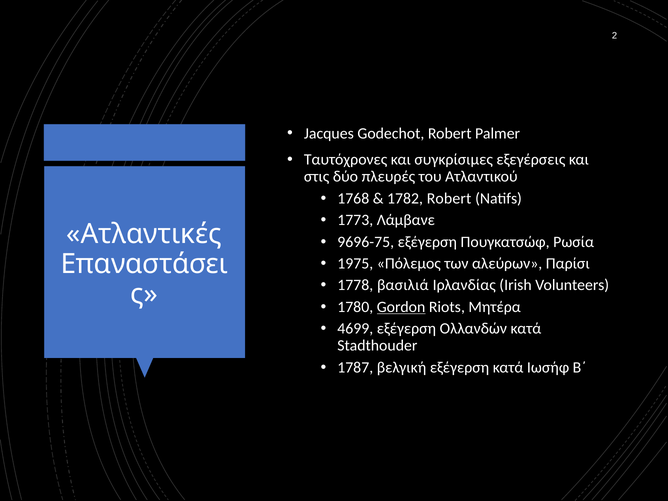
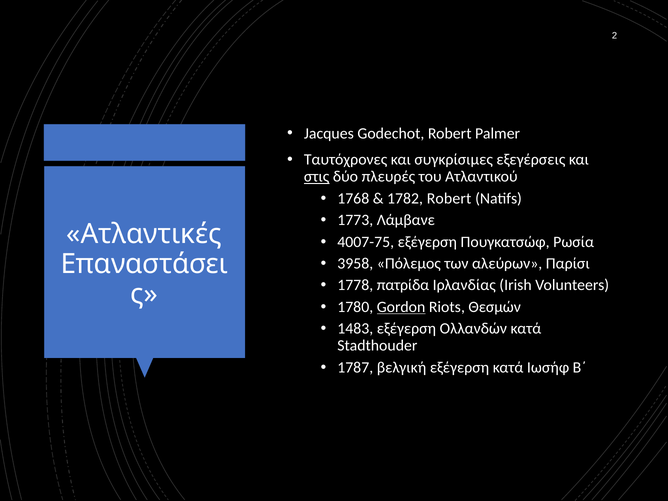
στις underline: none -> present
9696-75: 9696-75 -> 4007-75
1975: 1975 -> 3958
βασιλιά: βασιλιά -> πατρίδα
Μητέρα: Μητέρα -> Θεσμών
4699: 4699 -> 1483
